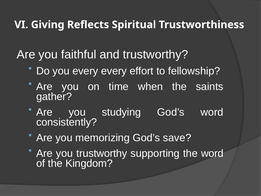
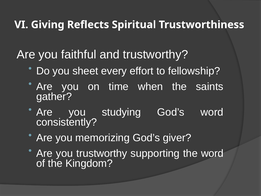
you every: every -> sheet
save: save -> giver
